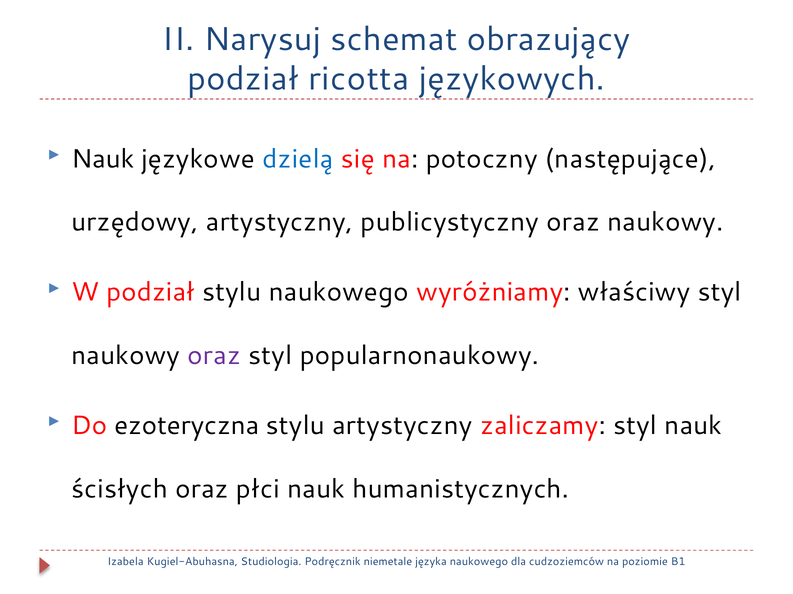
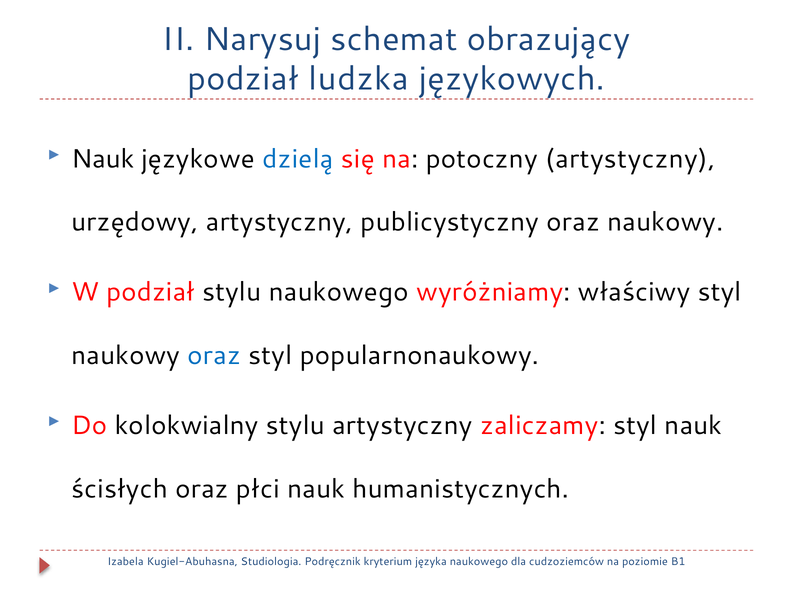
ricotta: ricotta -> ludzka
potoczny następujące: następujące -> artystyczny
oraz at (214, 356) colour: purple -> blue
ezoteryczna: ezoteryczna -> kolokwialny
niemetale: niemetale -> kryterium
